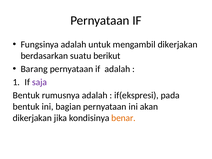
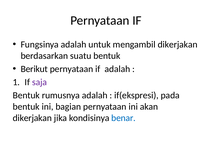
suatu berikut: berikut -> bentuk
Barang: Barang -> Berikut
benar colour: orange -> blue
